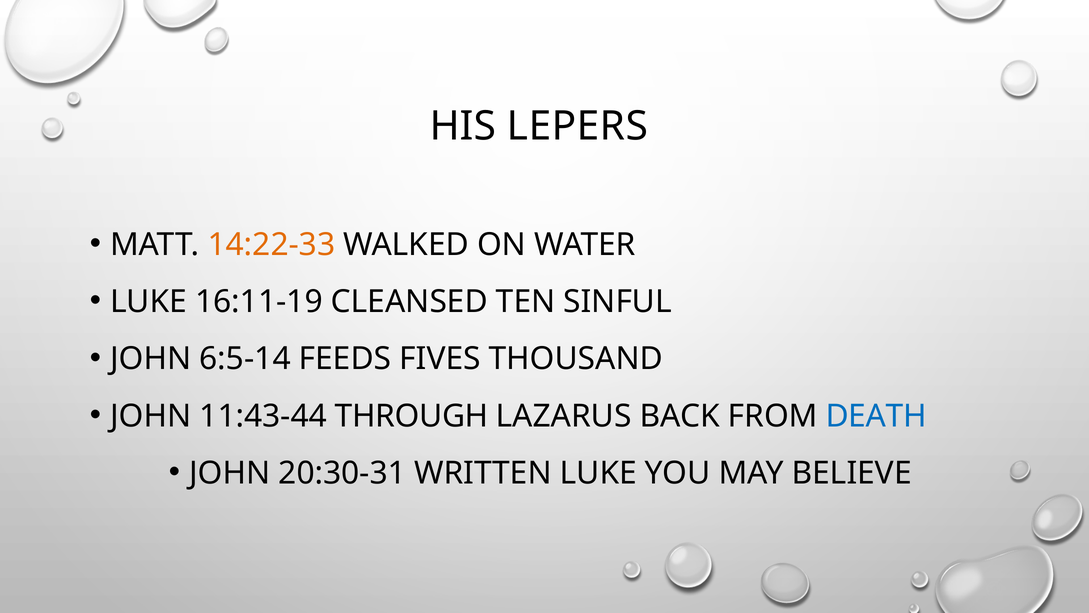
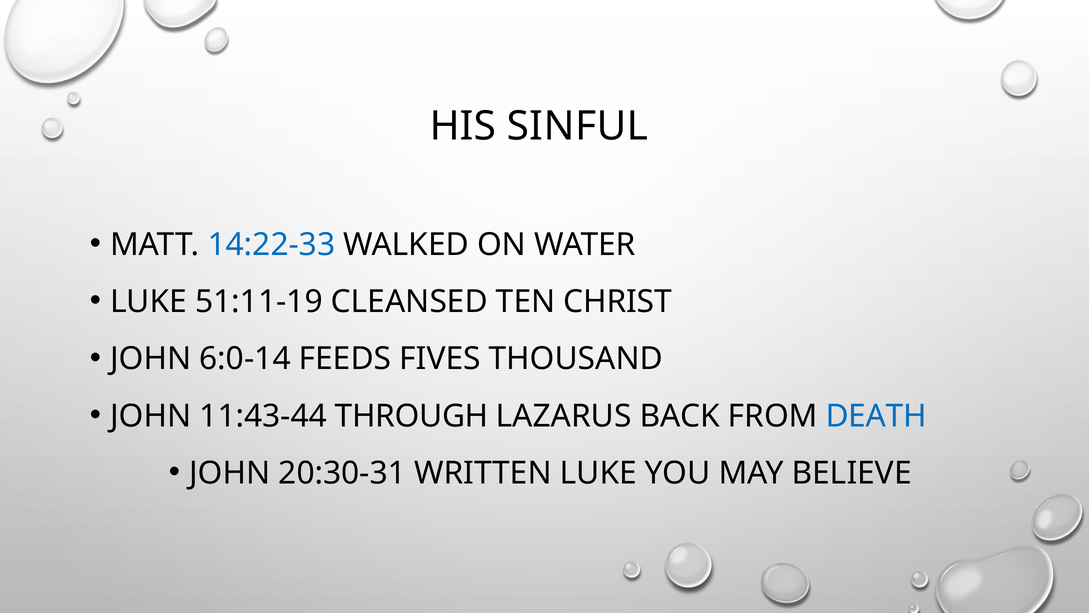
LEPERS: LEPERS -> SINFUL
14:22-33 colour: orange -> blue
16:11-19: 16:11-19 -> 51:11-19
SINFUL: SINFUL -> CHRIST
6:5-14: 6:5-14 -> 6:0-14
